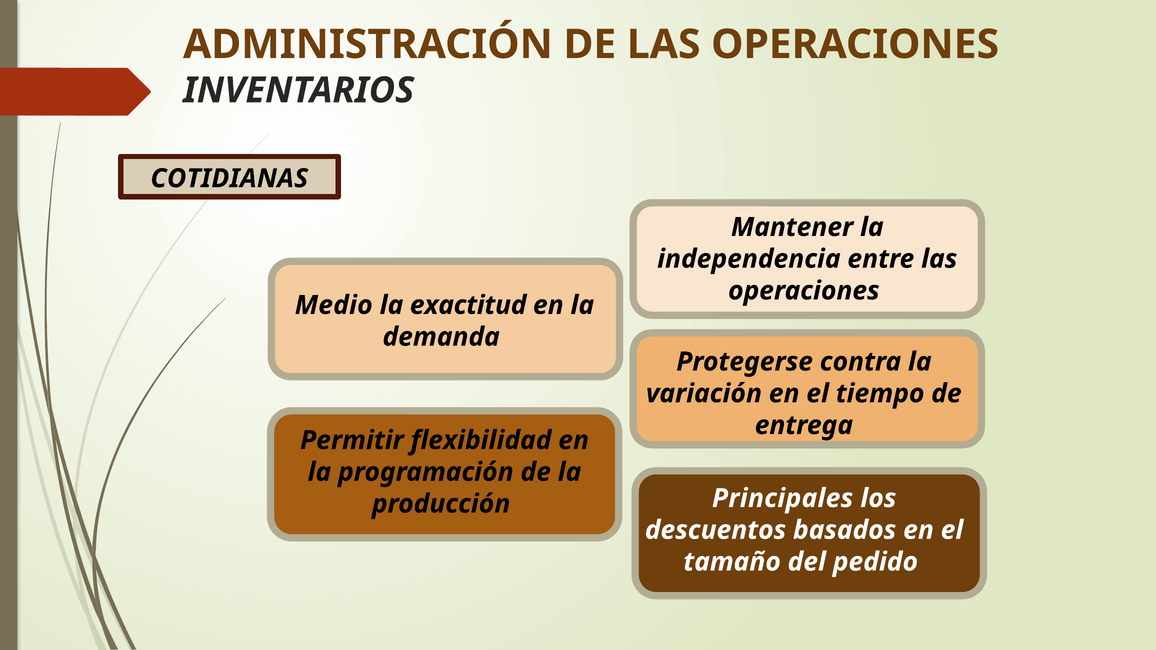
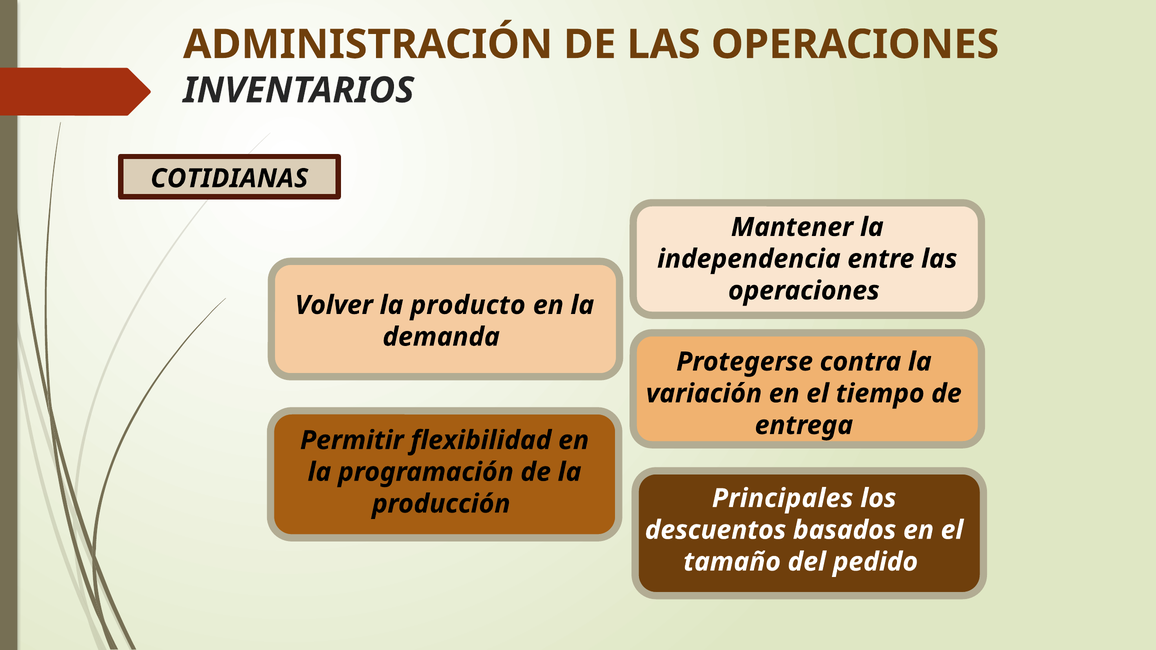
Medio: Medio -> Volver
exactitud: exactitud -> producto
